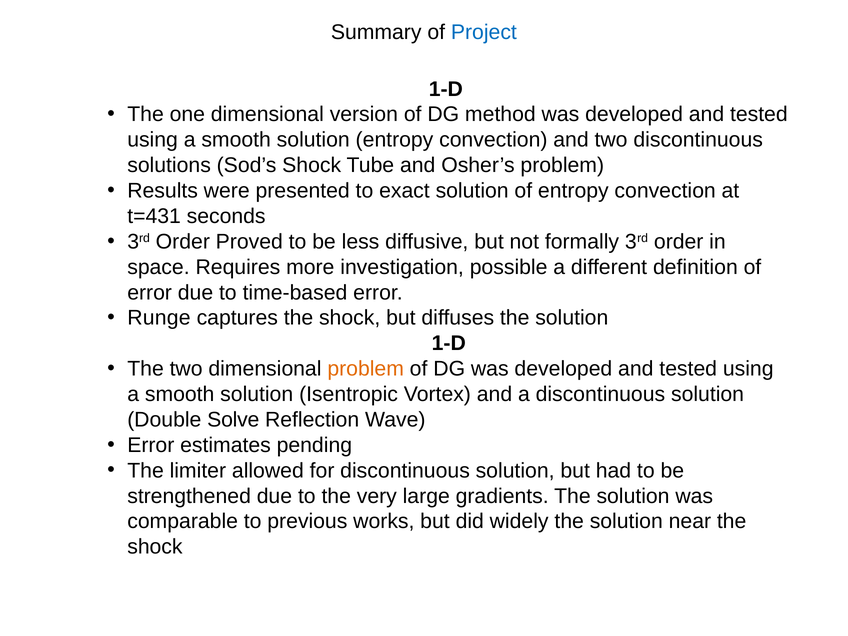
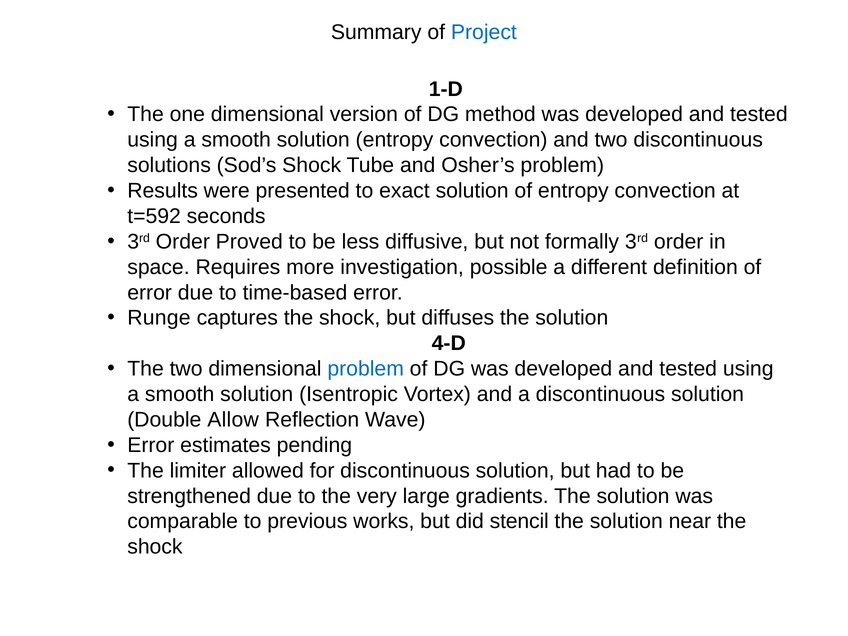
t=431: t=431 -> t=592
1-D at (449, 343): 1-D -> 4-D
problem at (366, 369) colour: orange -> blue
Solve: Solve -> Allow
widely: widely -> stencil
